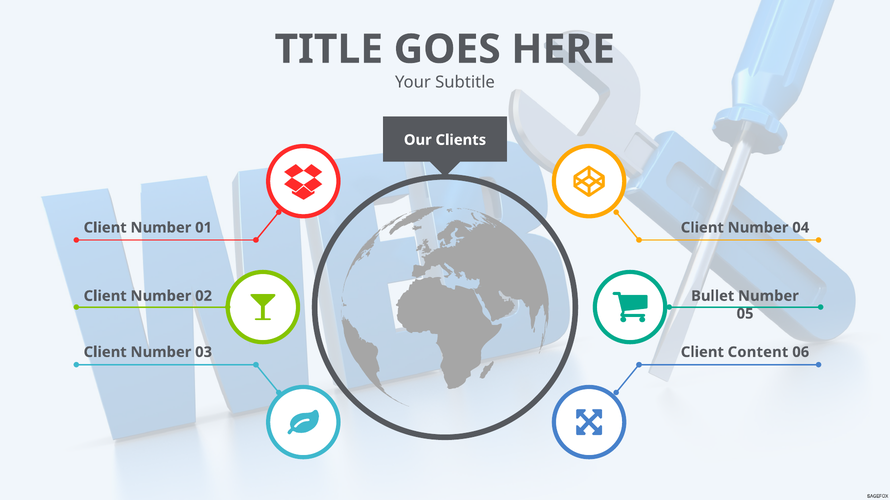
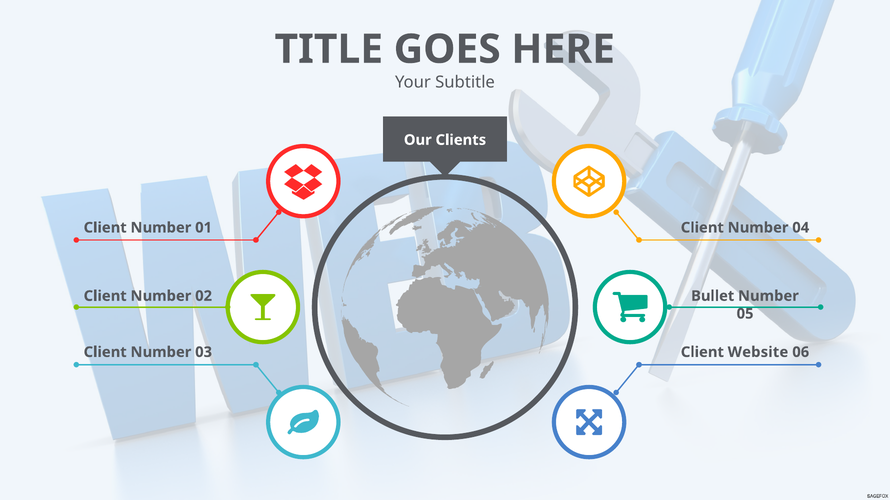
Content: Content -> Website
